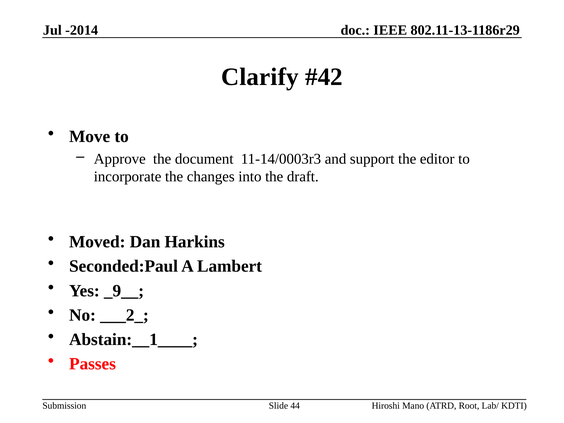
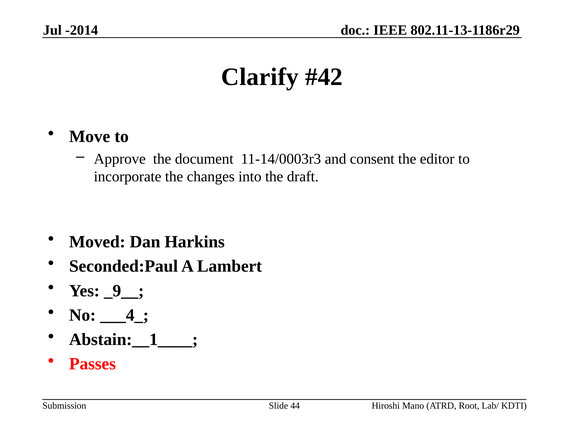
support: support -> consent
___2_: ___2_ -> ___4_
